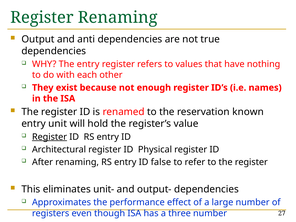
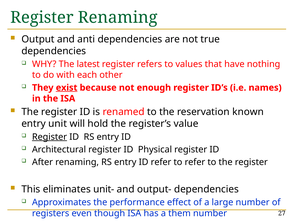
The entry: entry -> latest
exist underline: none -> present
ID false: false -> refer
three: three -> them
